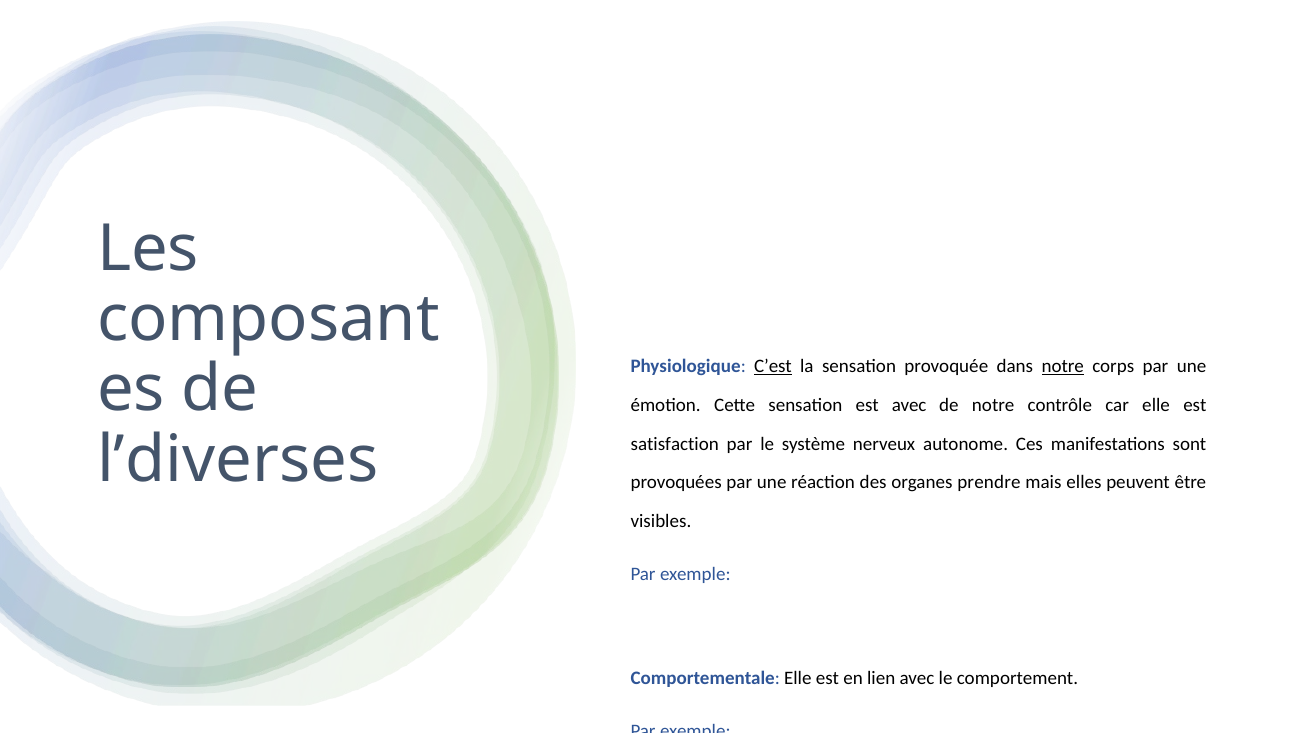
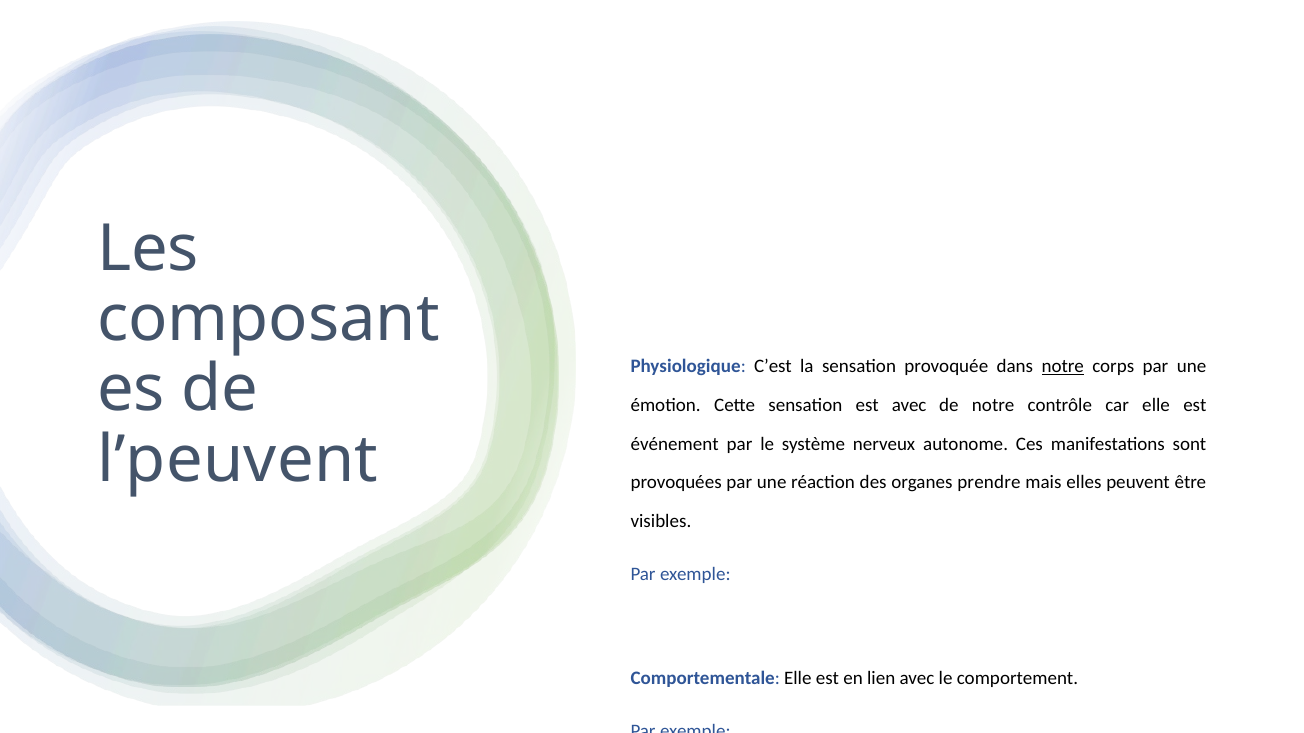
C’est underline: present -> none
satisfaction: satisfaction -> événement
l’diverses: l’diverses -> l’peuvent
